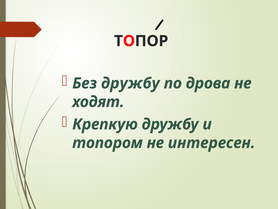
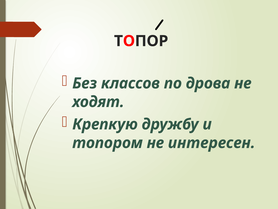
Без дружбу: дружбу -> классов
